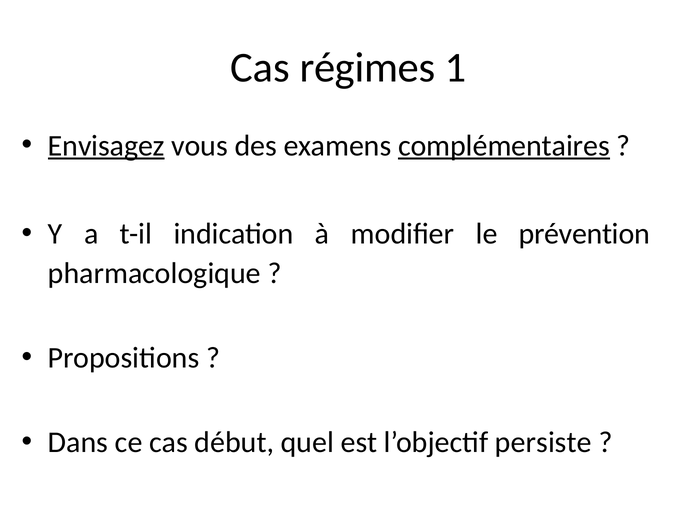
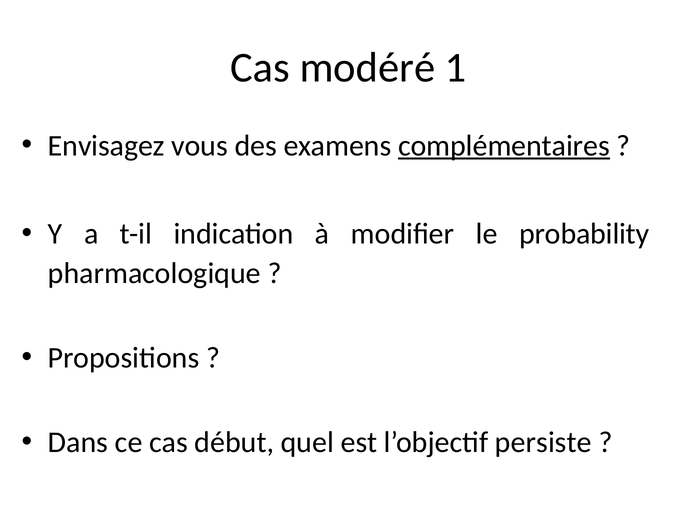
régimes: régimes -> modéré
Envisagez underline: present -> none
prévention: prévention -> probability
